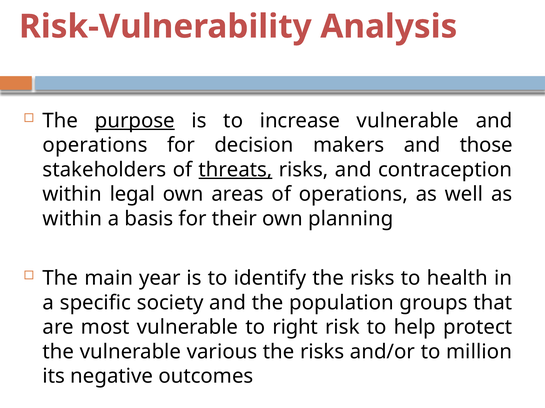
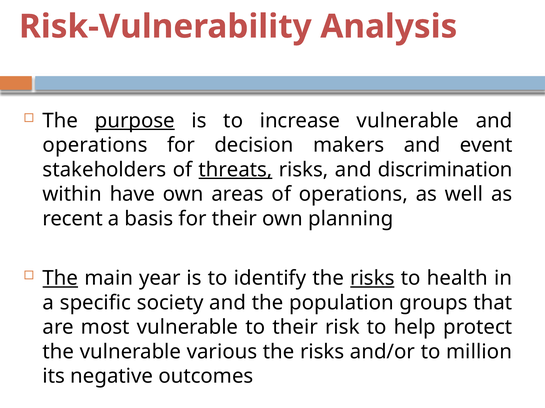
those: those -> event
contraception: contraception -> discrimination
legal: legal -> have
within at (72, 219): within -> recent
The at (60, 279) underline: none -> present
risks at (372, 279) underline: none -> present
to right: right -> their
